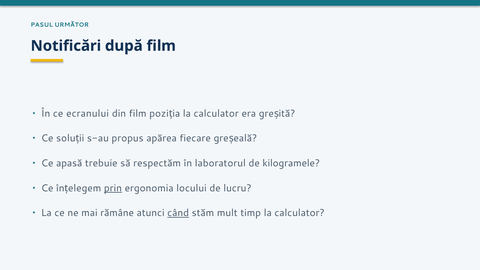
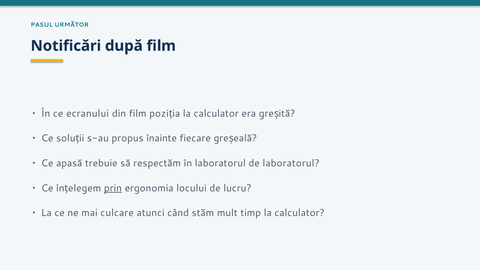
apărea: apărea -> înainte
de kilogramele: kilogramele -> laboratorul
rămâne: rămâne -> culcare
când underline: present -> none
